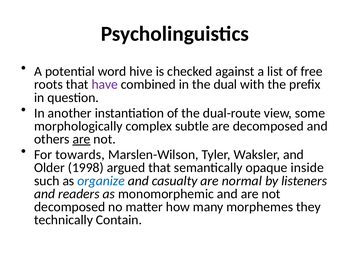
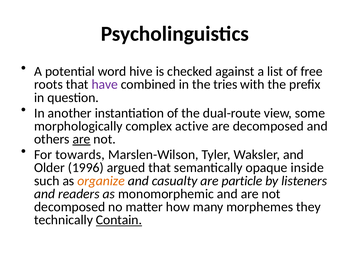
dual: dual -> tries
subtle: subtle -> active
1998: 1998 -> 1996
organize colour: blue -> orange
normal: normal -> particle
Contain underline: none -> present
